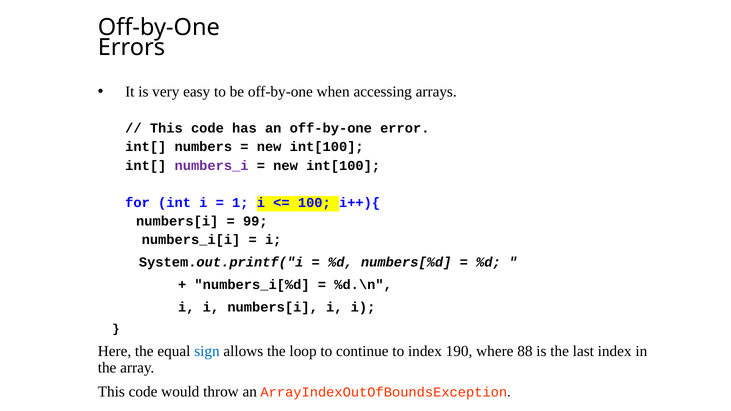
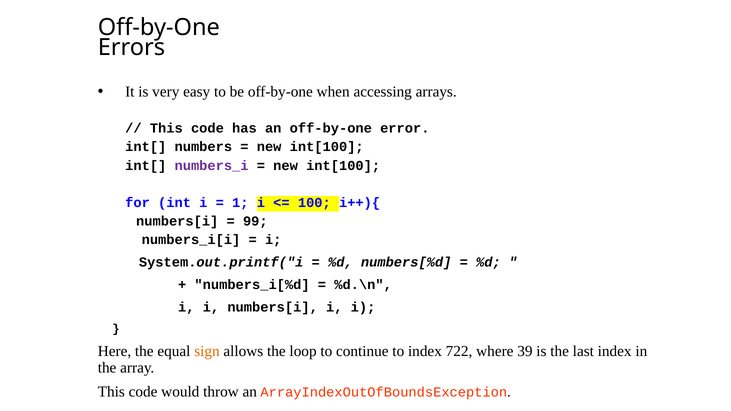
sign colour: blue -> orange
190: 190 -> 722
88: 88 -> 39
